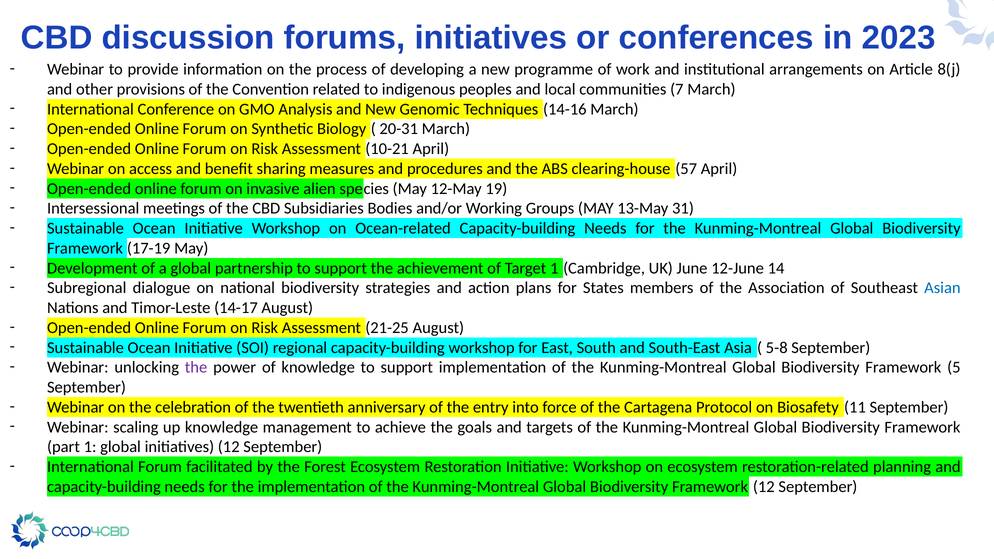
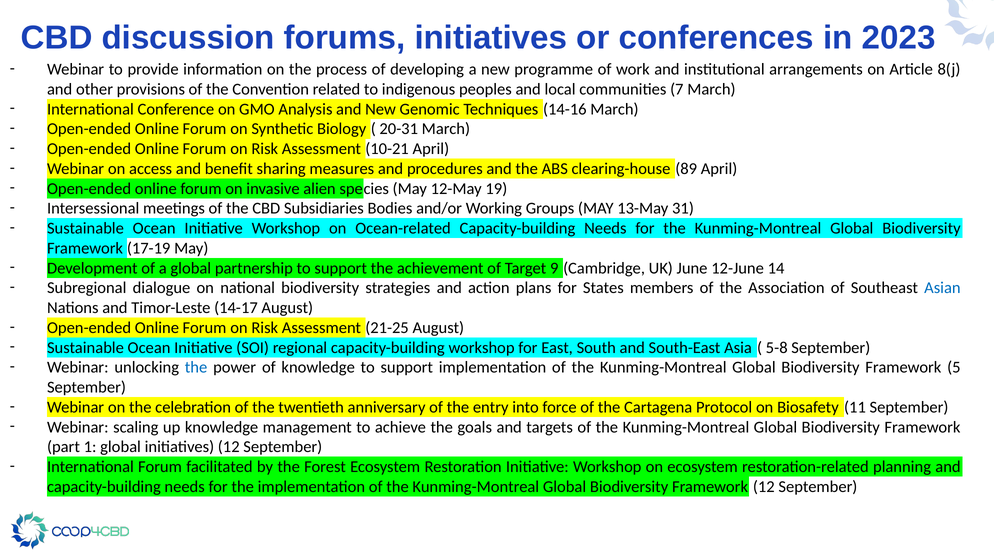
57: 57 -> 89
Target 1: 1 -> 9
the at (196, 368) colour: purple -> blue
